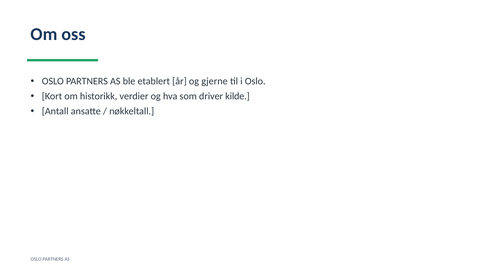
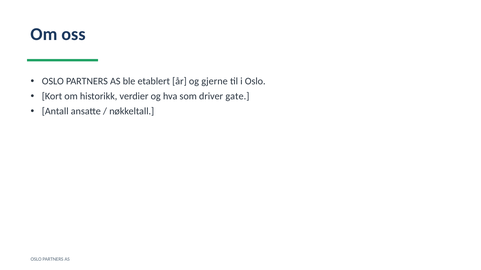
kilde: kilde -> gate
